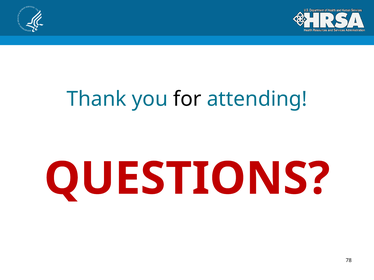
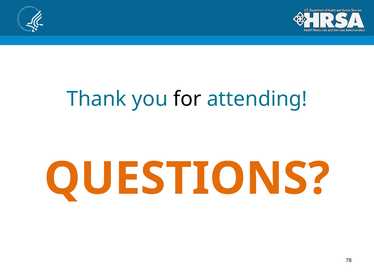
QUESTIONS colour: red -> orange
